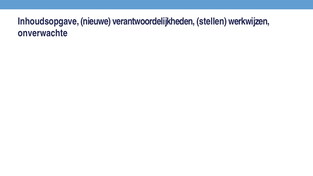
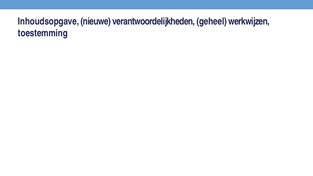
stellen: stellen -> geheel
onverwachte: onverwachte -> toestemming
